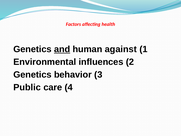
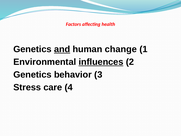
against: against -> change
influences underline: none -> present
Public: Public -> Stress
